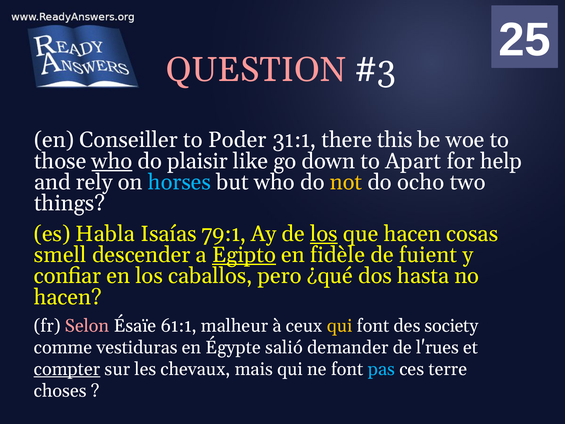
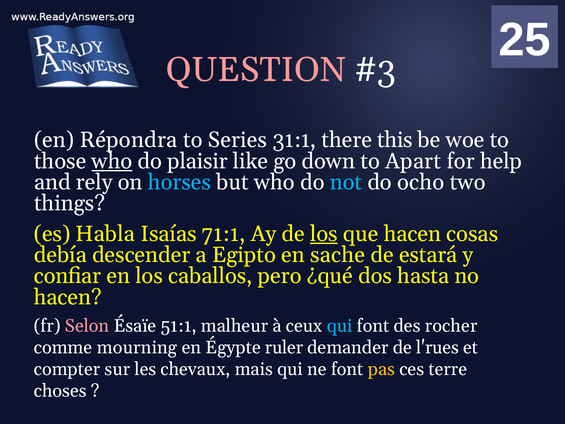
Conseiller: Conseiller -> Répondra
Poder: Poder -> Series
not colour: yellow -> light blue
79:1: 79:1 -> 71:1
smell: smell -> debía
Egipto underline: present -> none
fidèle: fidèle -> sache
fuient: fuient -> estará
61:1: 61:1 -> 51:1
qui at (340, 326) colour: yellow -> light blue
society: society -> rocher
vestiduras: vestiduras -> mourning
salió: salió -> ruler
compter underline: present -> none
pas colour: light blue -> yellow
